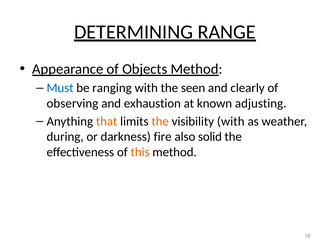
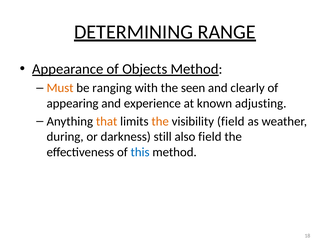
Must colour: blue -> orange
observing: observing -> appearing
exhaustion: exhaustion -> experience
visibility with: with -> field
fire: fire -> still
also solid: solid -> field
this colour: orange -> blue
